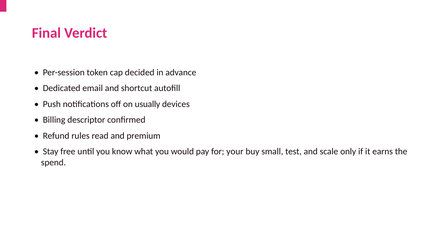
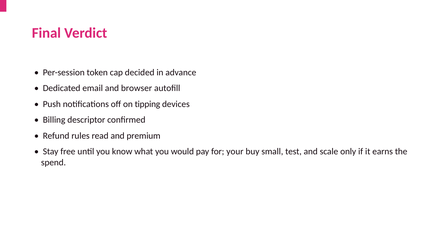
shortcut: shortcut -> browser
usually: usually -> tipping
